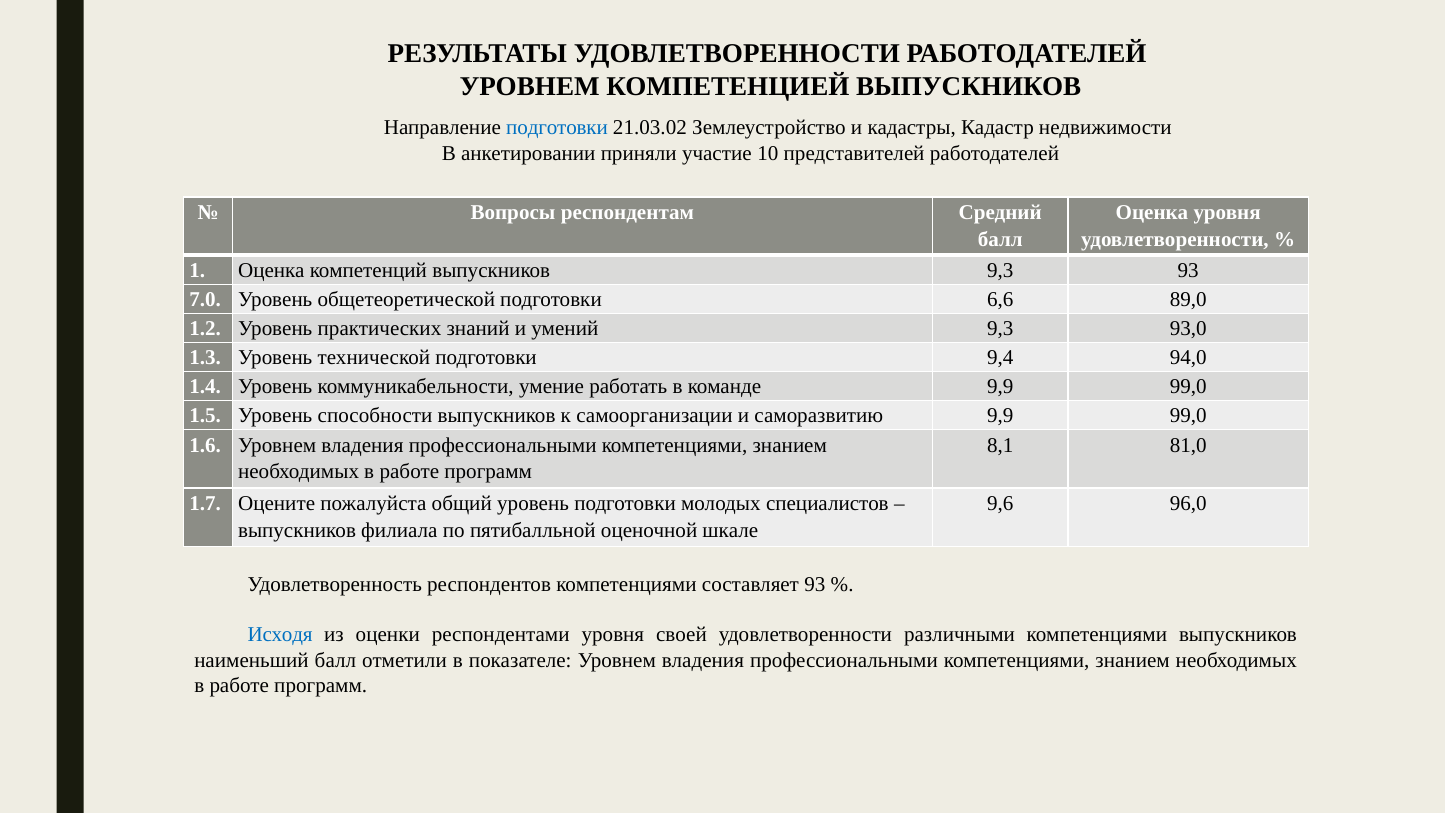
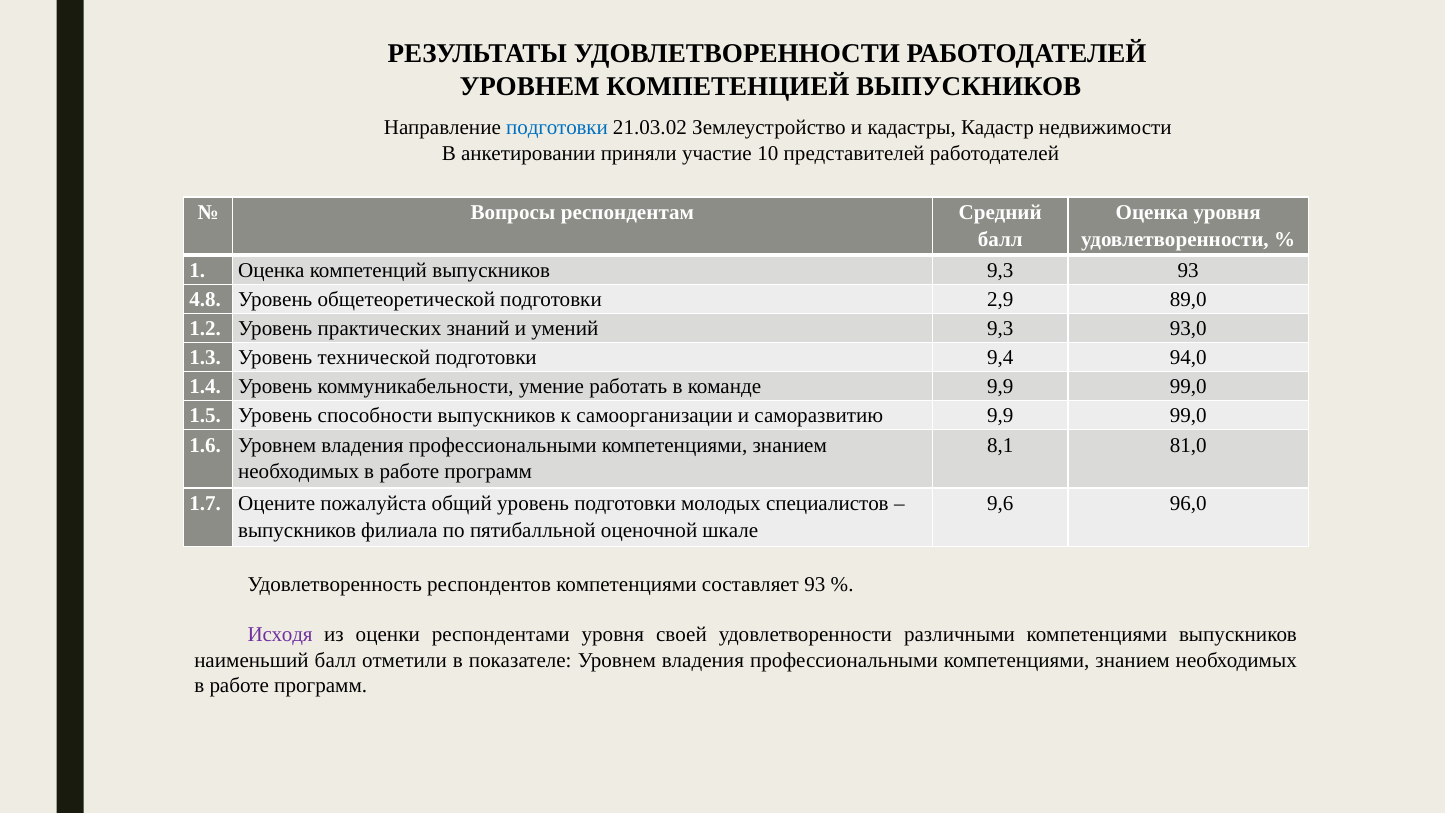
7.0: 7.0 -> 4.8
6,6: 6,6 -> 2,9
Исходя colour: blue -> purple
